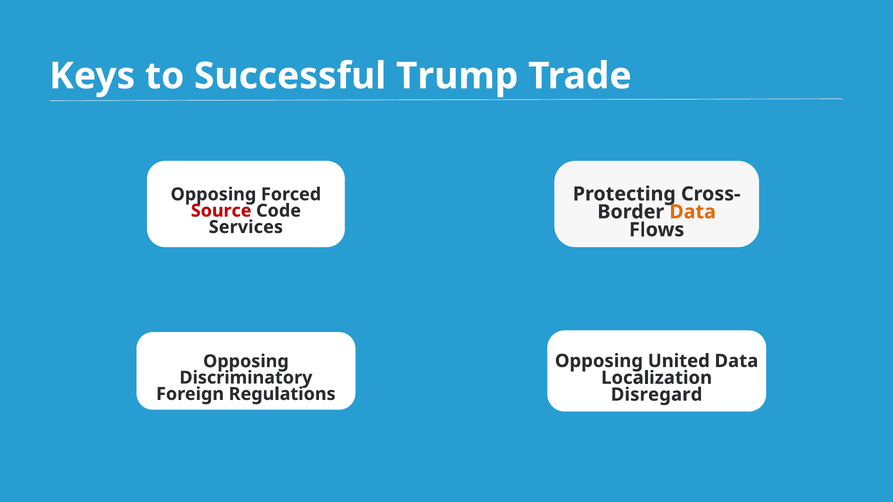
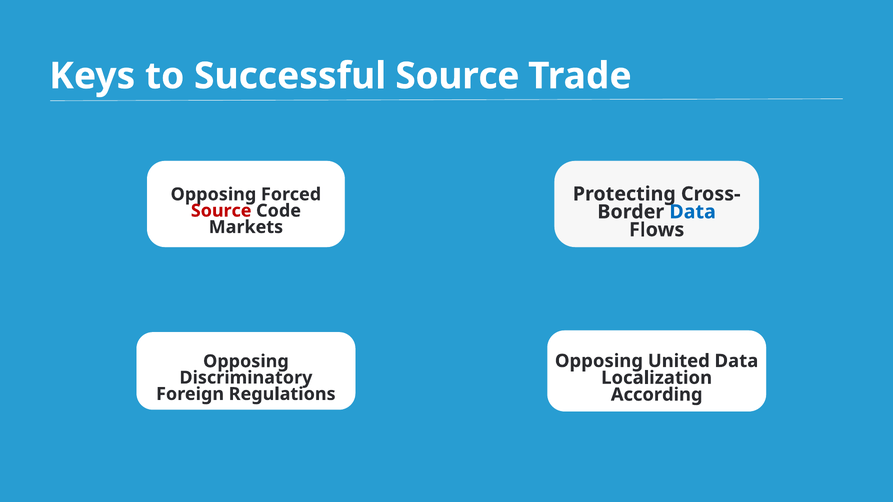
Successful Trump: Trump -> Source
Data at (693, 212) colour: orange -> blue
Services: Services -> Markets
Disregard: Disregard -> According
